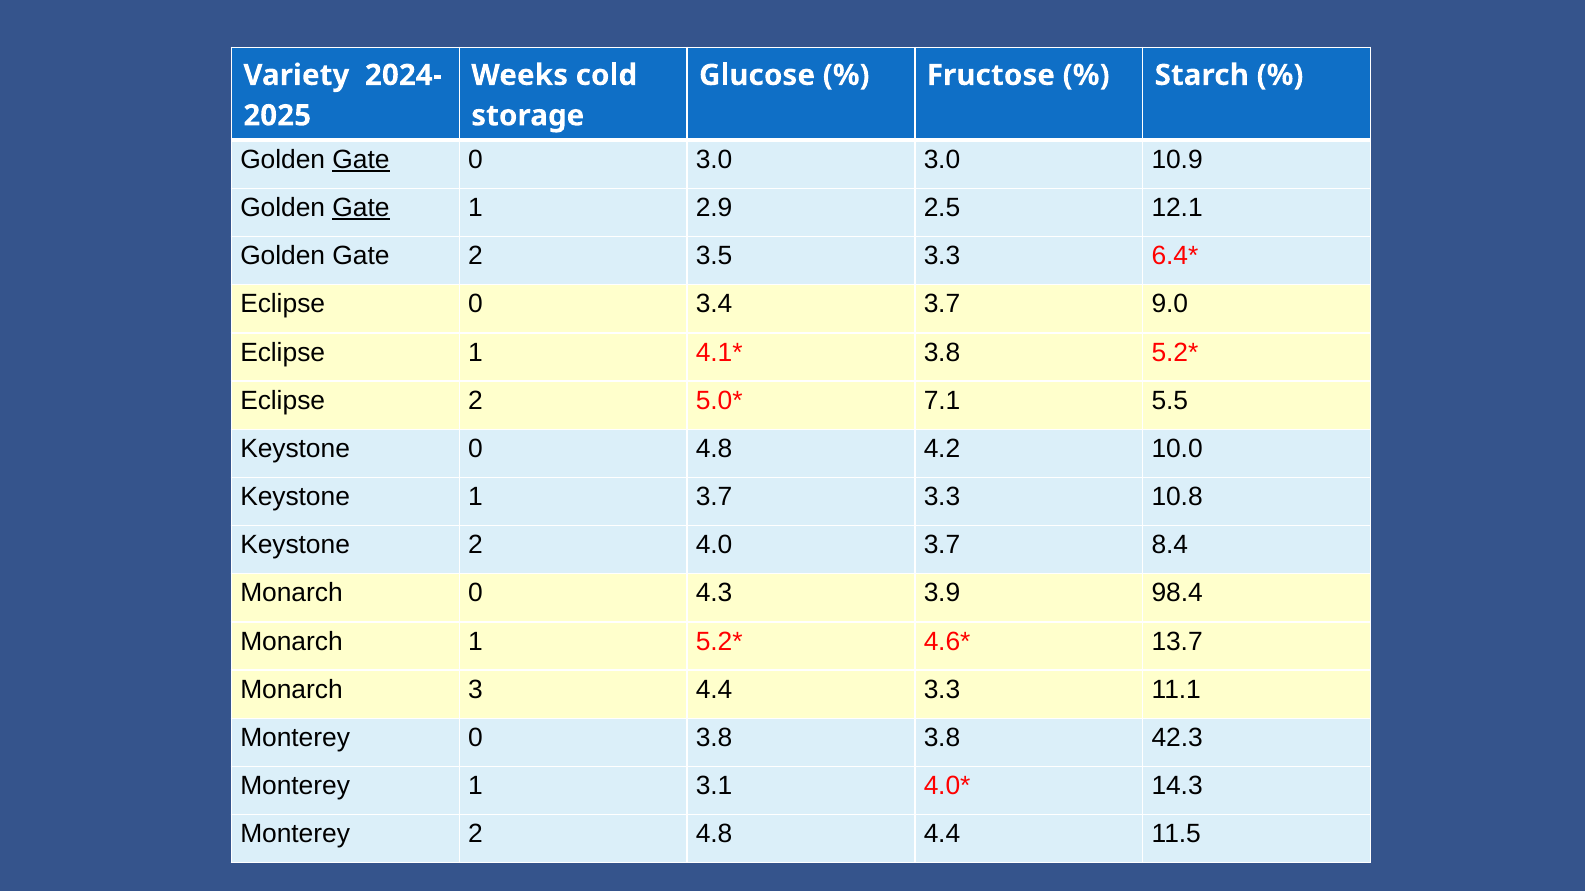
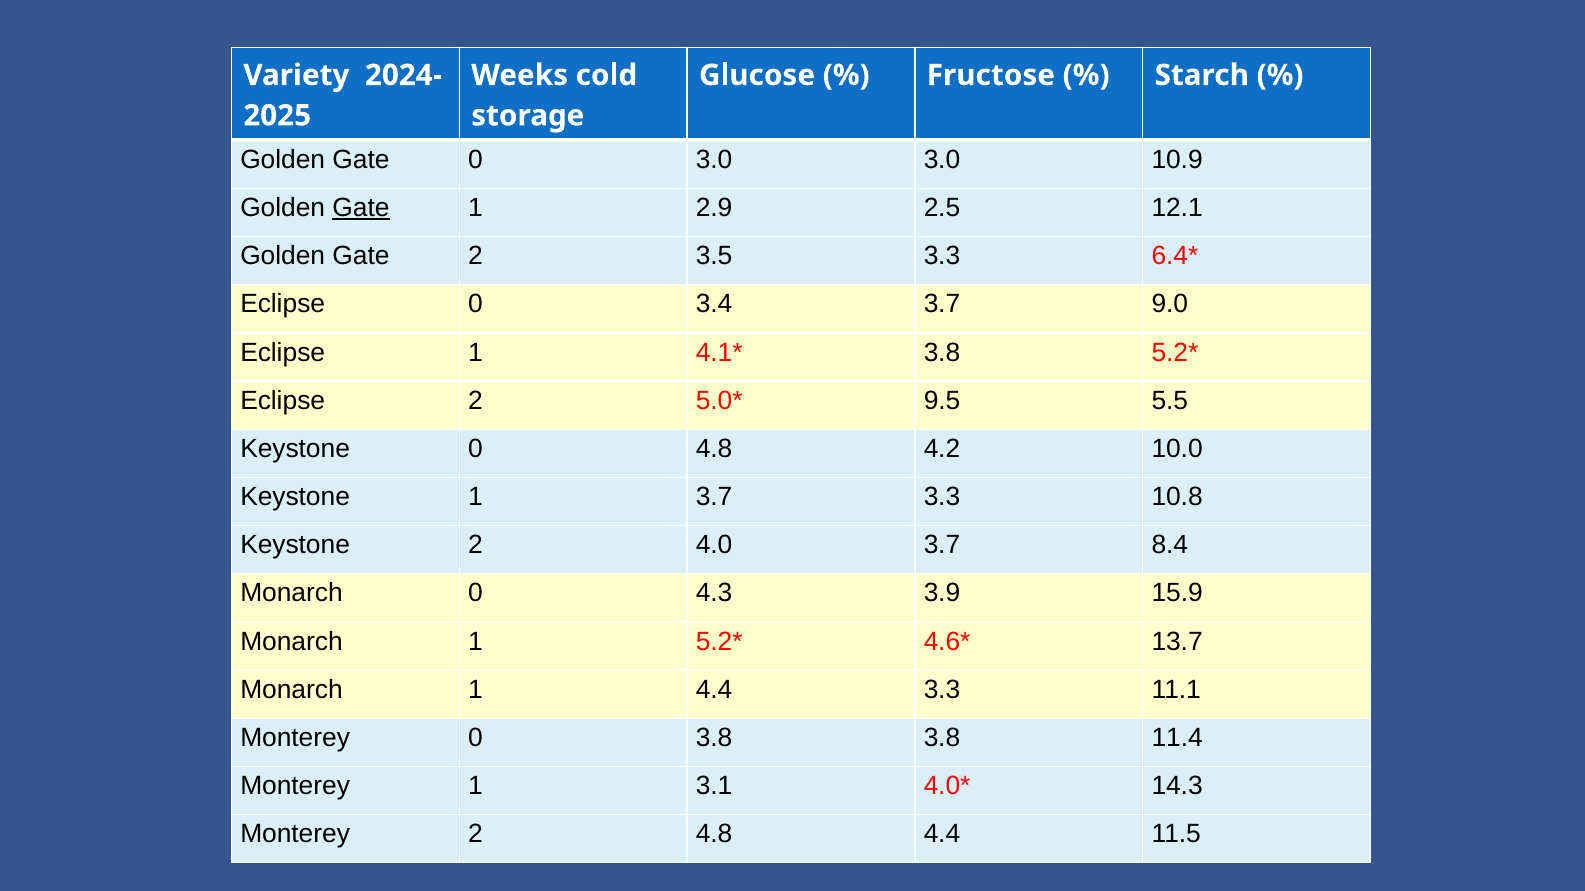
Gate at (361, 160) underline: present -> none
7.1: 7.1 -> 9.5
98.4: 98.4 -> 15.9
3 at (475, 690): 3 -> 1
42.3: 42.3 -> 11.4
